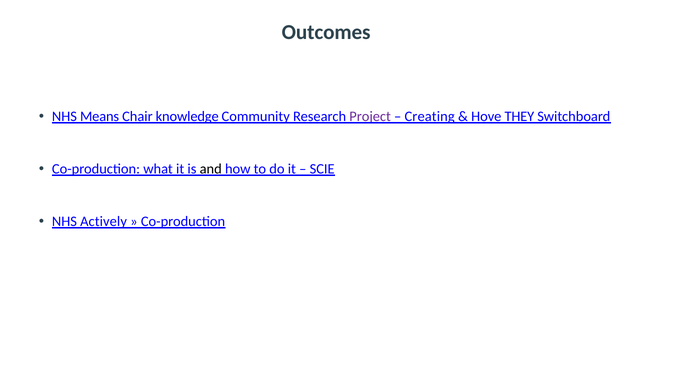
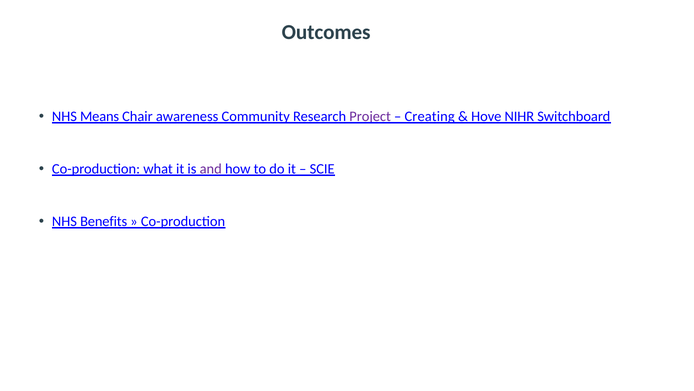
knowledge: knowledge -> awareness
THEY: THEY -> NIHR
and colour: black -> purple
Actively: Actively -> Benefits
